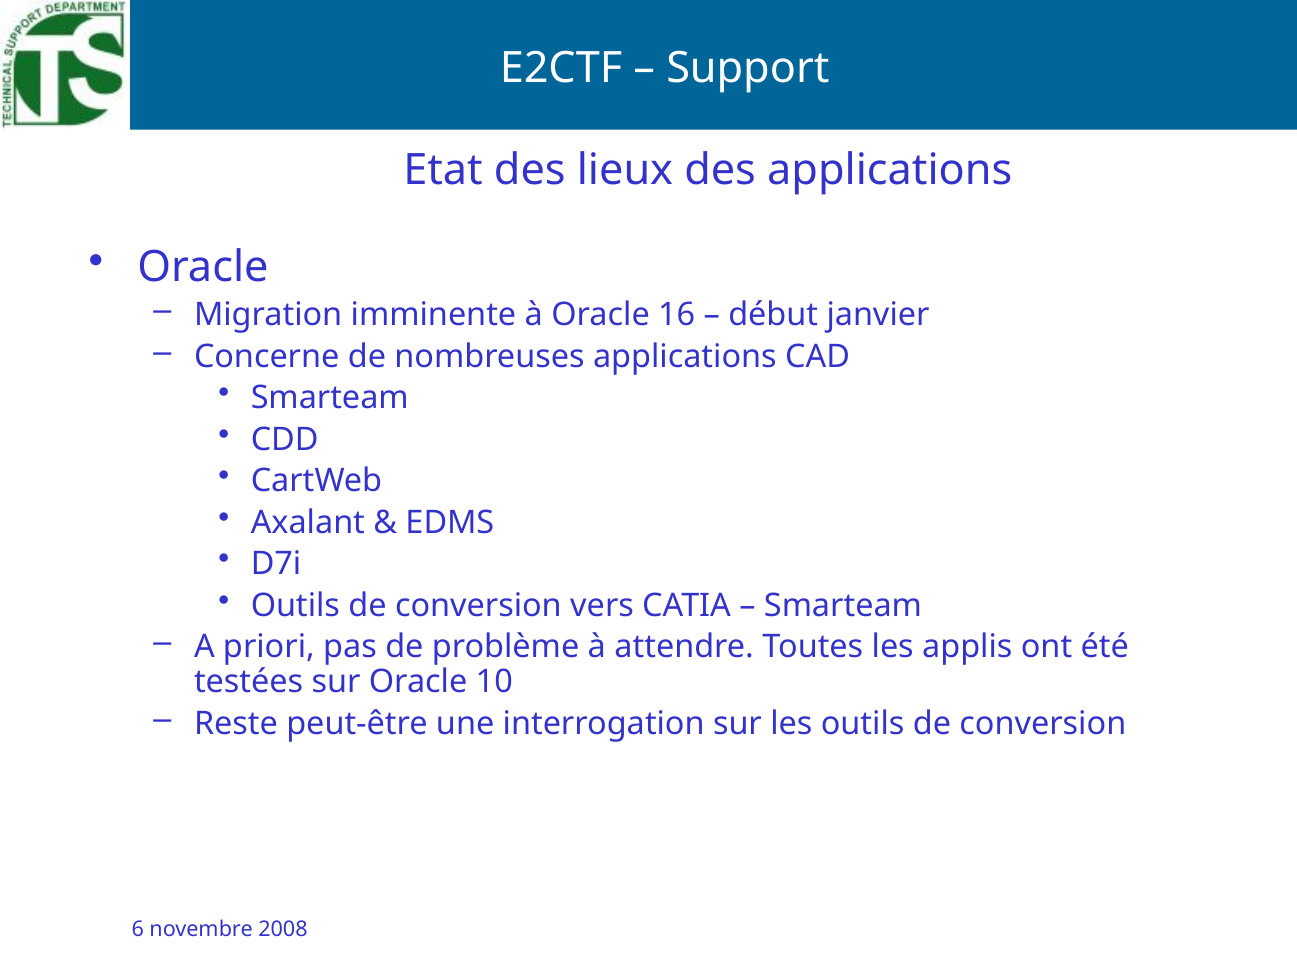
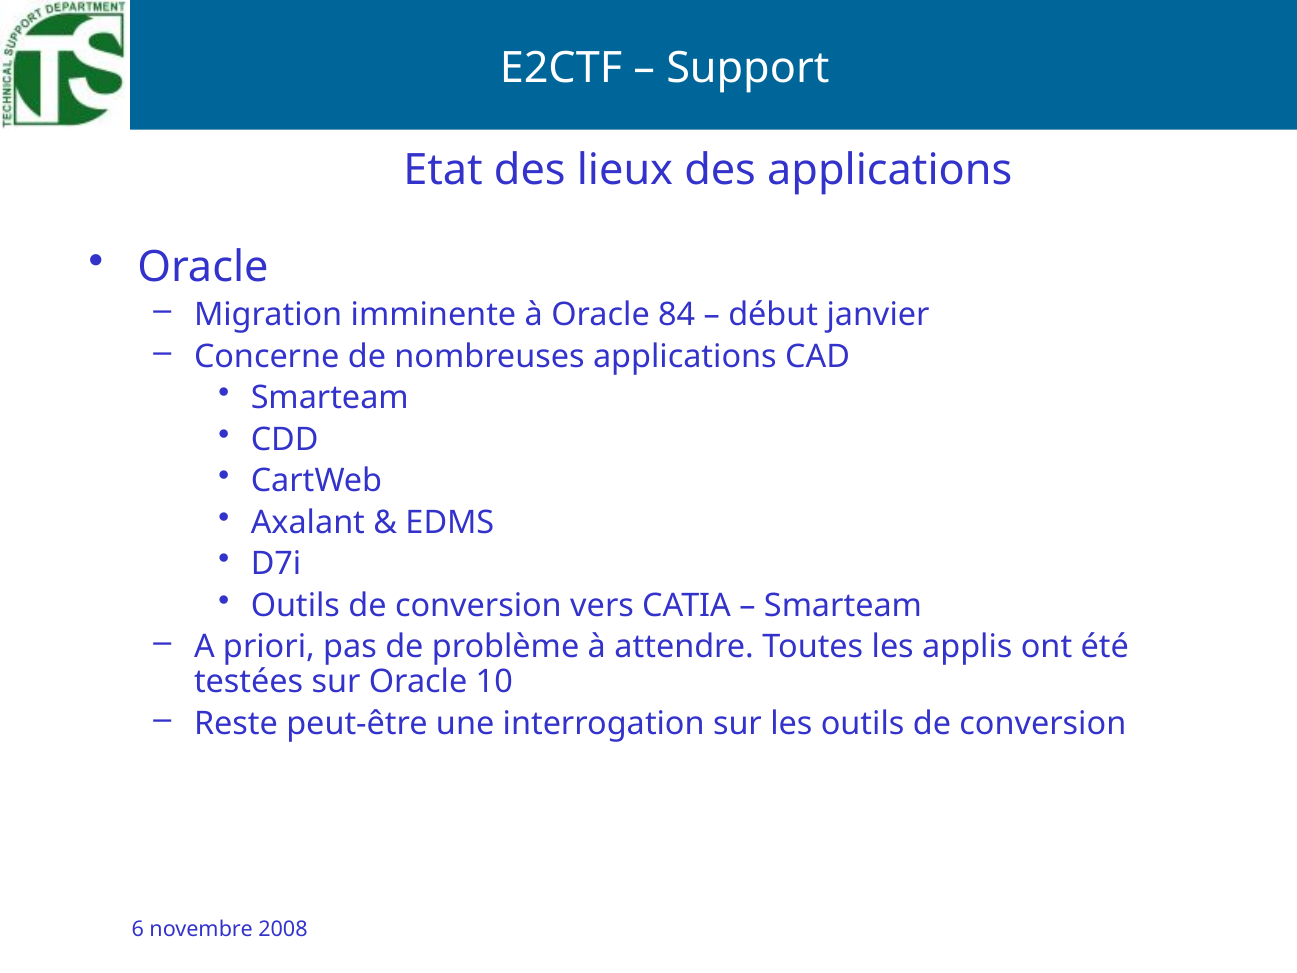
16: 16 -> 84
